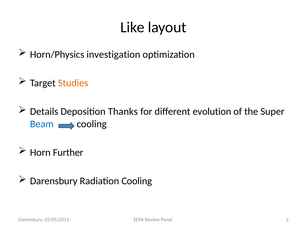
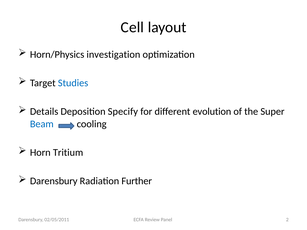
Like: Like -> Cell
Studies colour: orange -> blue
Thanks: Thanks -> Specify
Further: Further -> Tritium
Radiation Cooling: Cooling -> Further
